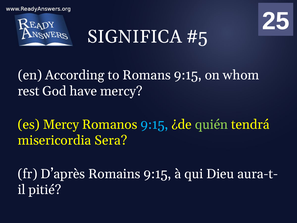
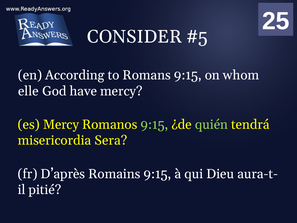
SIGNIFICA: SIGNIFICA -> CONSIDER
rest: rest -> elle
9:15 at (154, 124) colour: light blue -> light green
